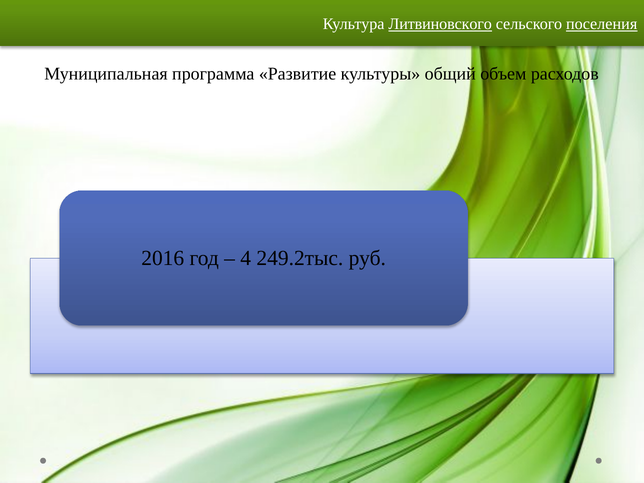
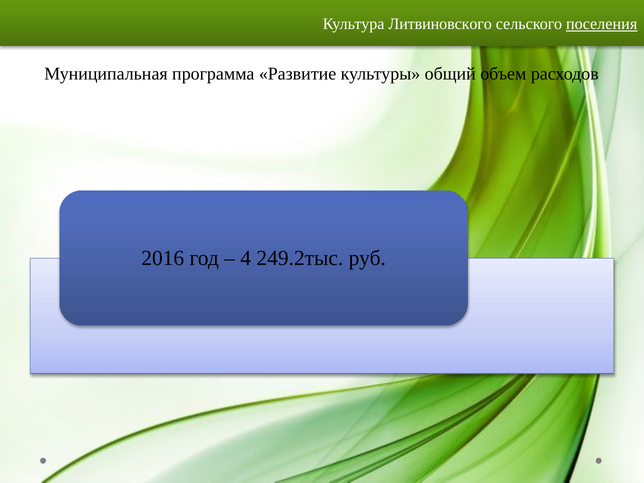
Литвиновского underline: present -> none
